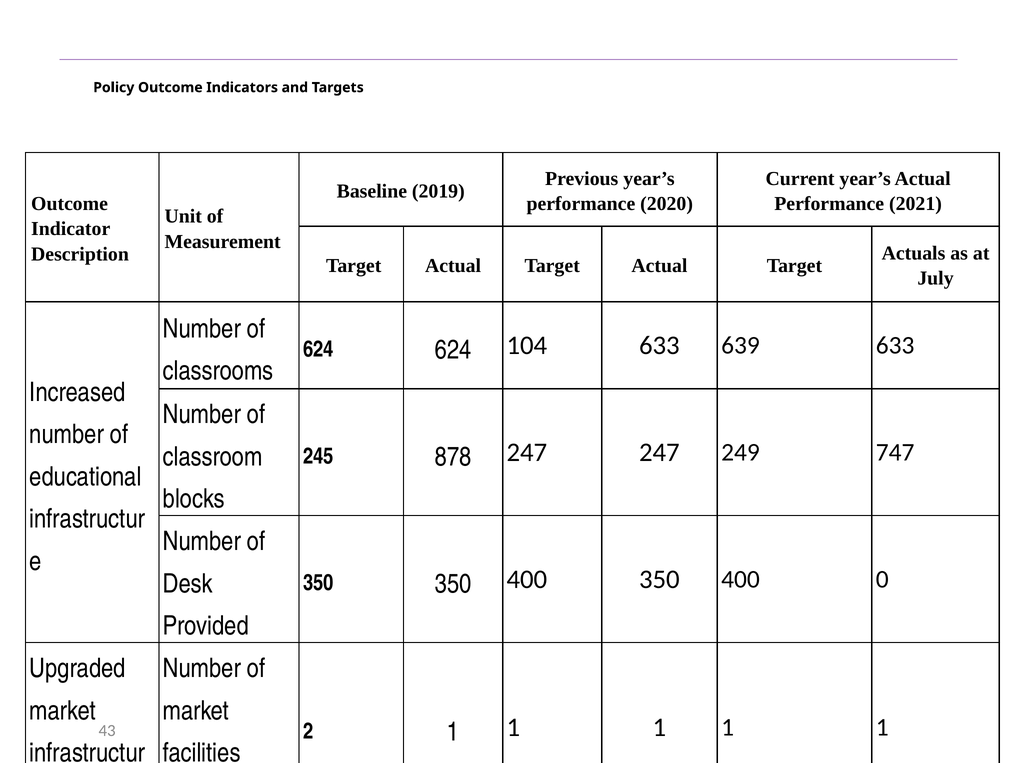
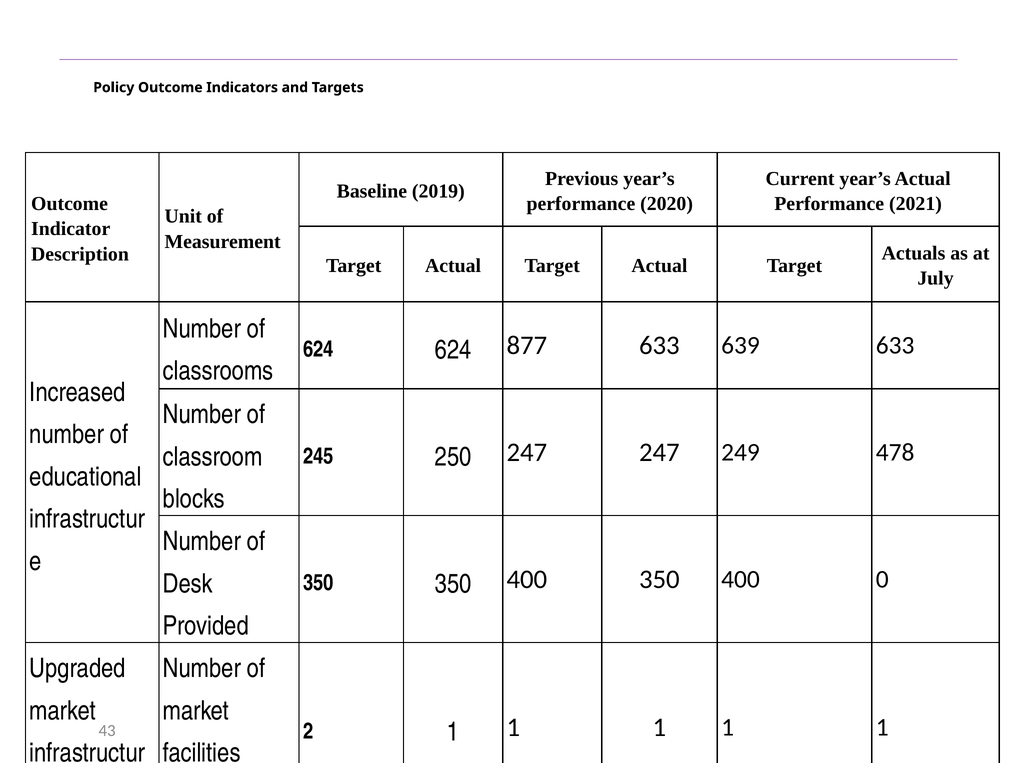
104: 104 -> 877
878: 878 -> 250
747: 747 -> 478
